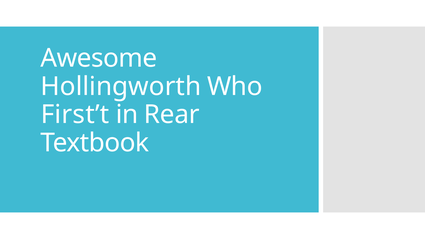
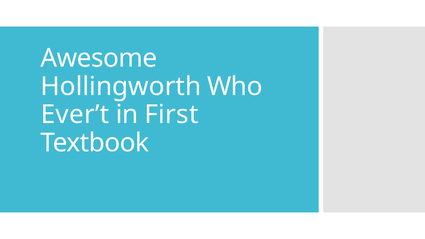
First’t: First’t -> Ever’t
Rear: Rear -> First
